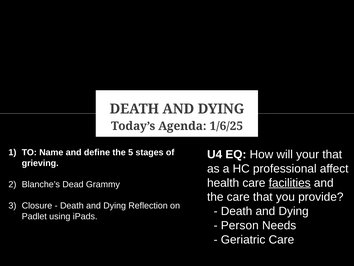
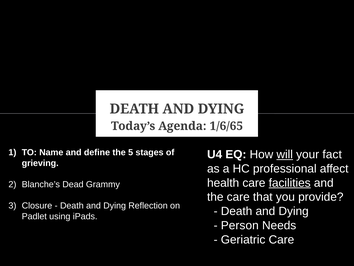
1/6/25: 1/6/25 -> 1/6/65
will underline: none -> present
your that: that -> fact
